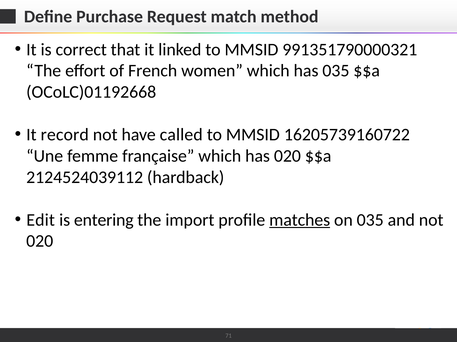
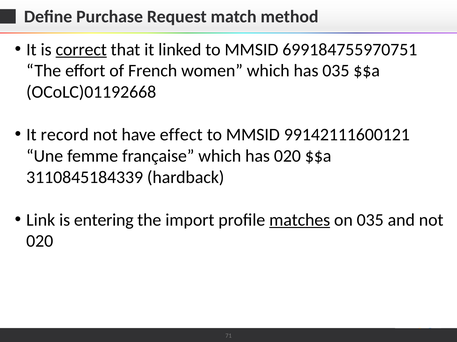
correct underline: none -> present
991351790000321: 991351790000321 -> 699184755970751
called: called -> effect
16205739160722: 16205739160722 -> 99142111600121
2124524039112: 2124524039112 -> 3110845184339
Edit: Edit -> Link
